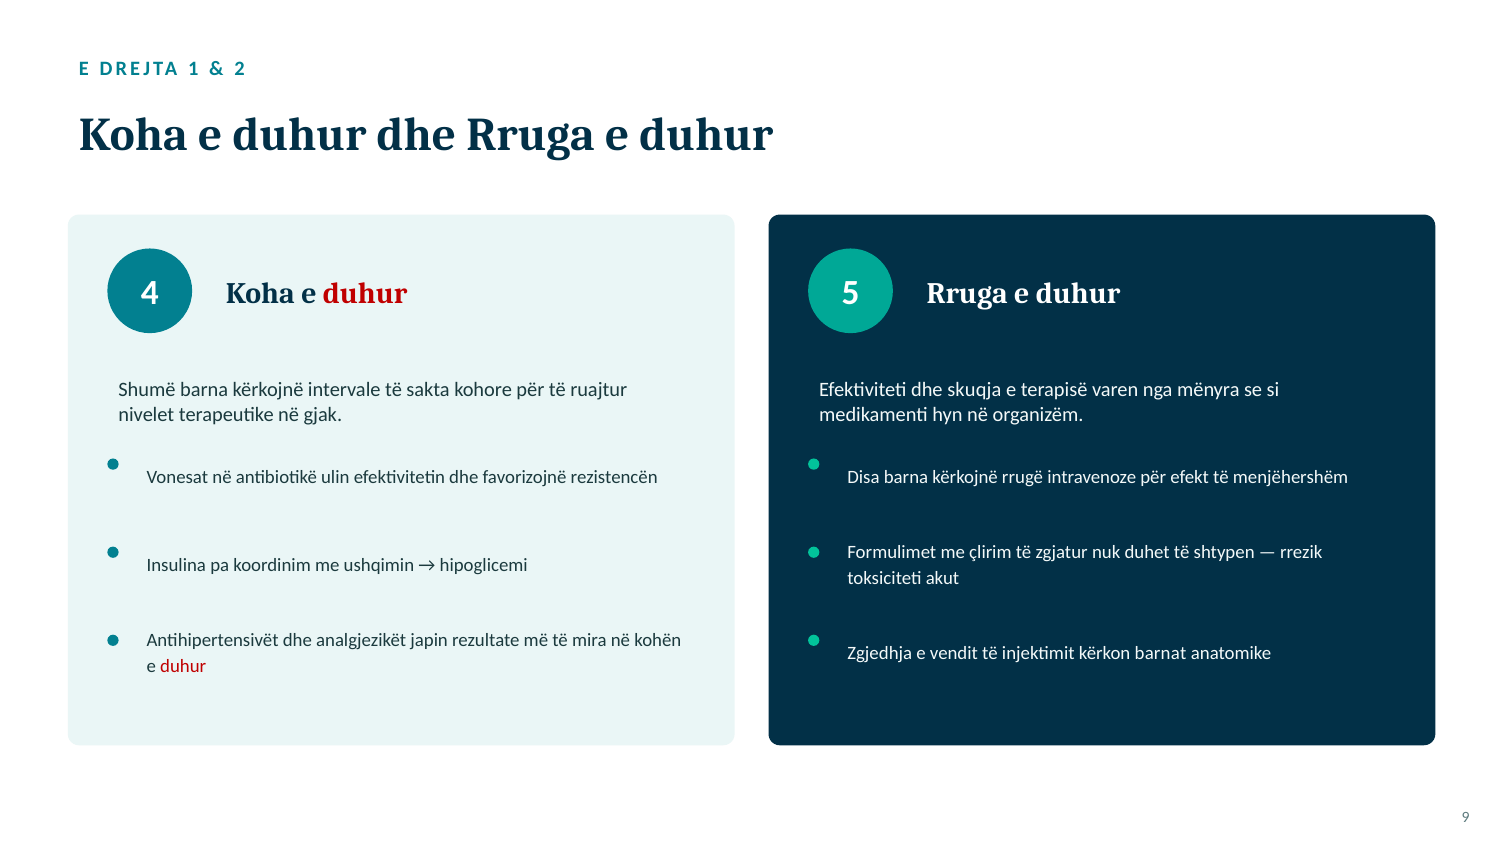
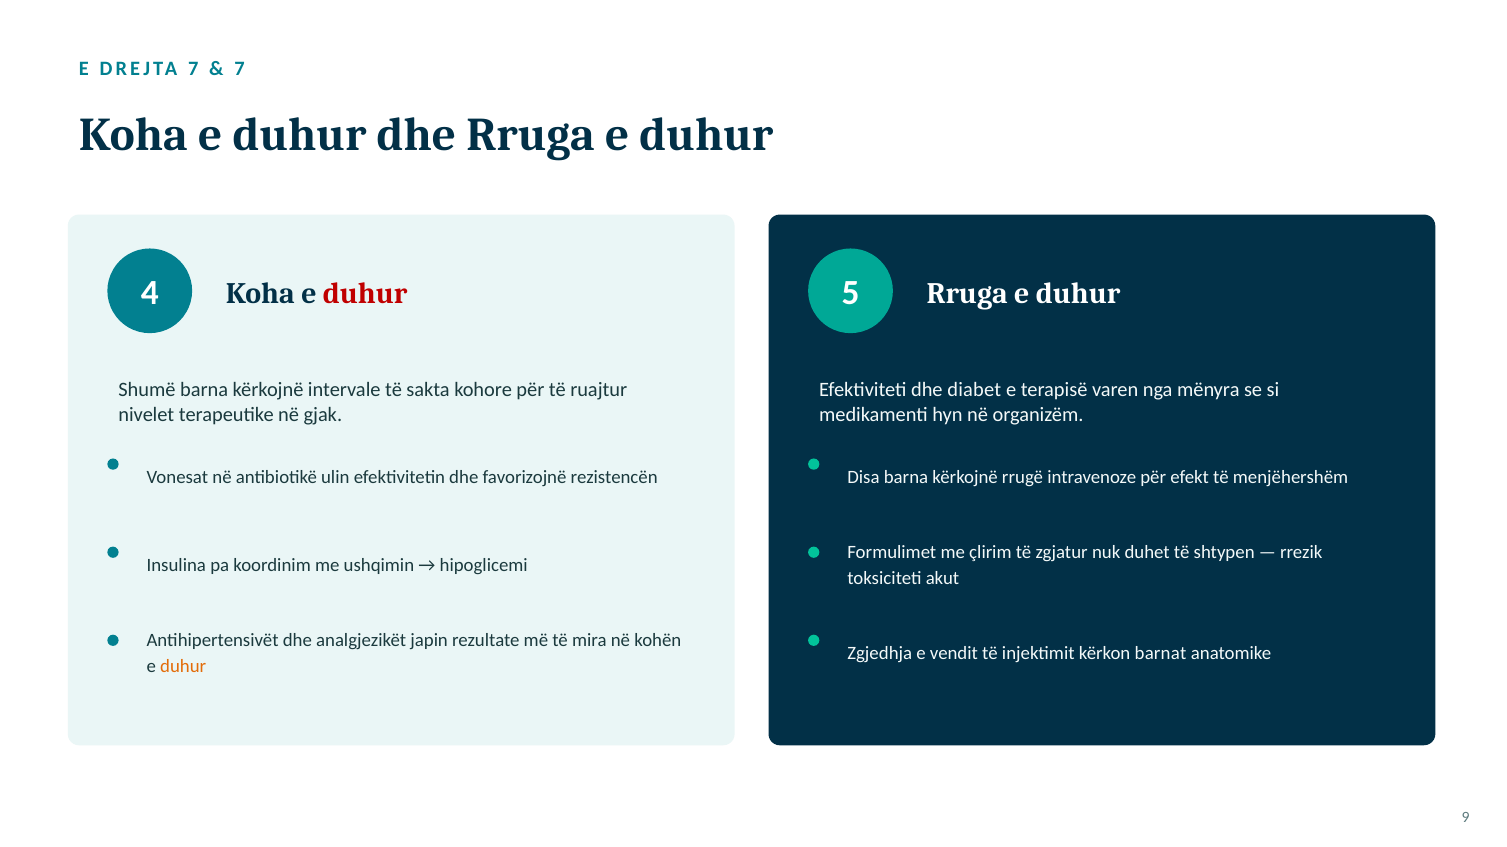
DREJTA 1: 1 -> 7
2 at (240, 69): 2 -> 7
skuqja: skuqja -> diabet
duhur at (183, 667) colour: red -> orange
